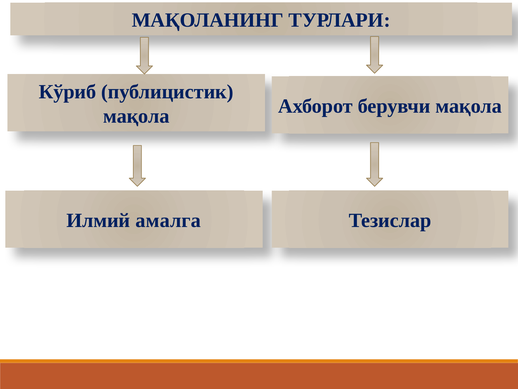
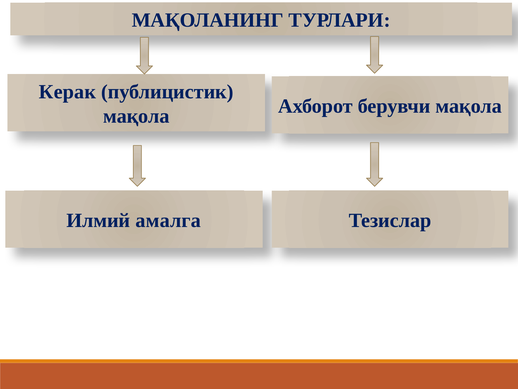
Кўриб: Кўриб -> Керак
